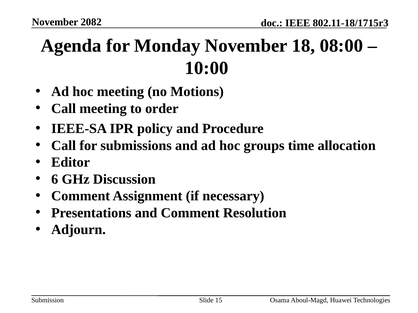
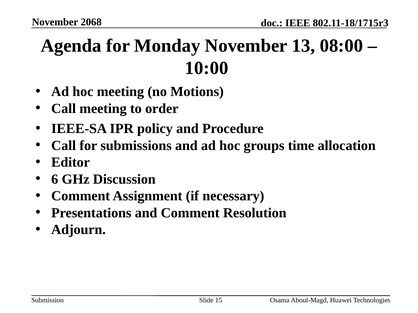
2082: 2082 -> 2068
18: 18 -> 13
